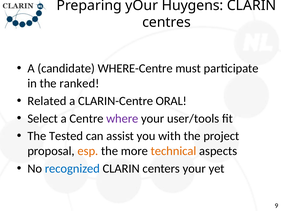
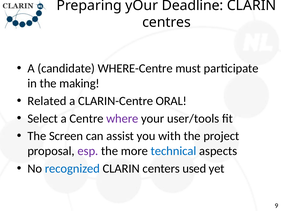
Huygens: Huygens -> Deadline
ranked: ranked -> making
Tested: Tested -> Screen
esp colour: orange -> purple
technical colour: orange -> blue
centers your: your -> used
